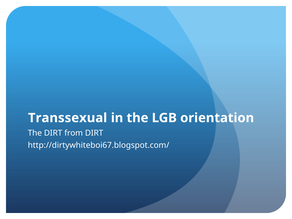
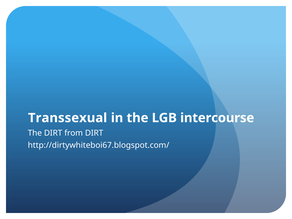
orientation: orientation -> intercourse
